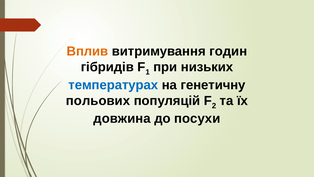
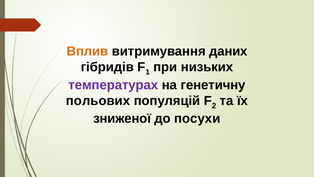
годин: годин -> даних
температурах colour: blue -> purple
довжина: довжина -> зниженої
